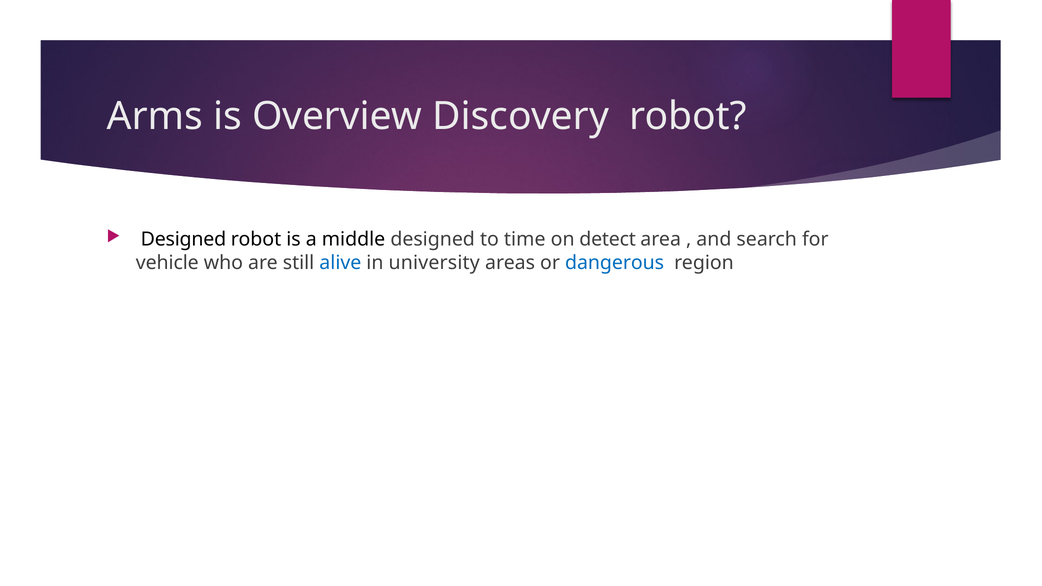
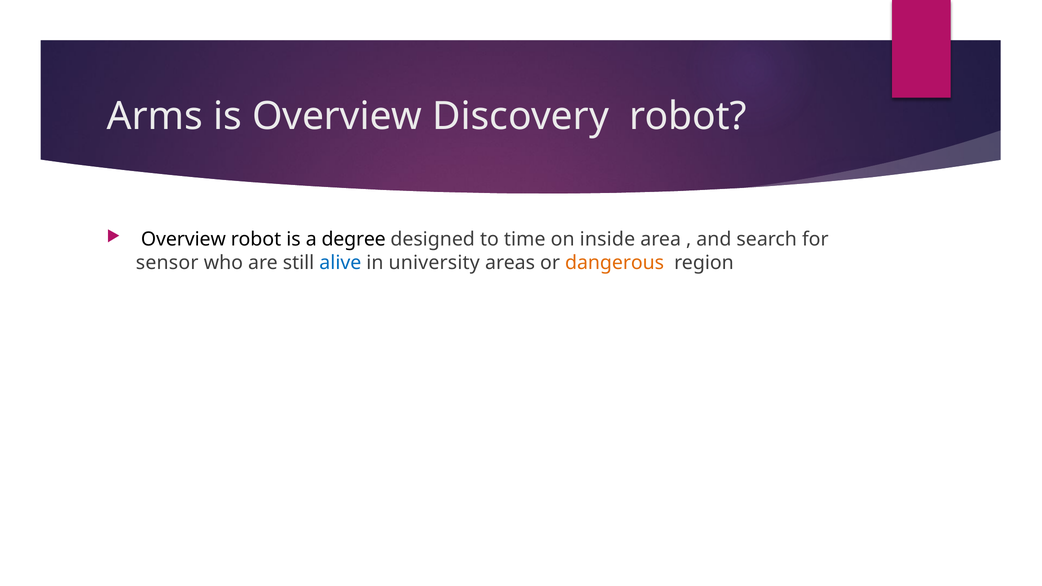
Designed at (183, 240): Designed -> Overview
middle: middle -> degree
detect: detect -> inside
vehicle: vehicle -> sensor
dangerous colour: blue -> orange
